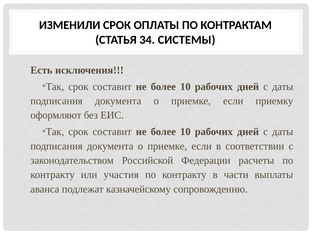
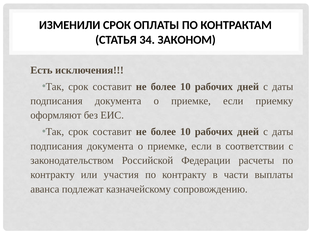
СИСТЕМЫ: СИСТЕМЫ -> ЗАКОНОМ
